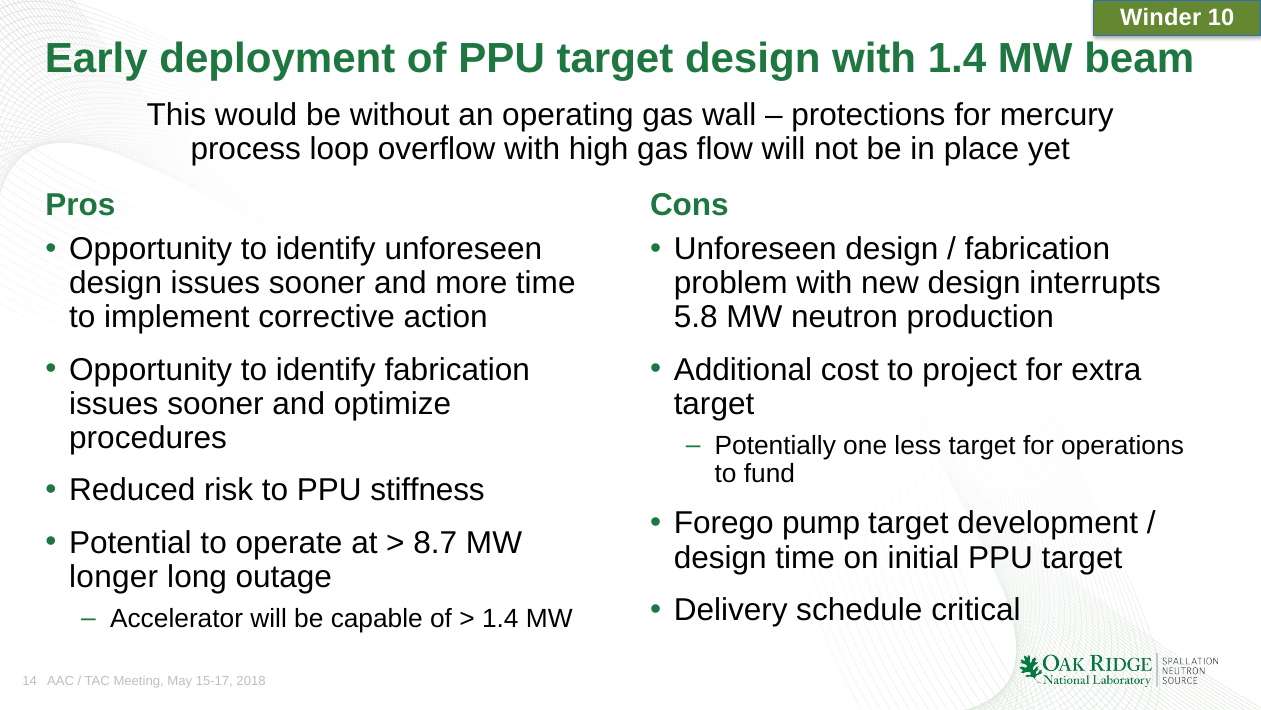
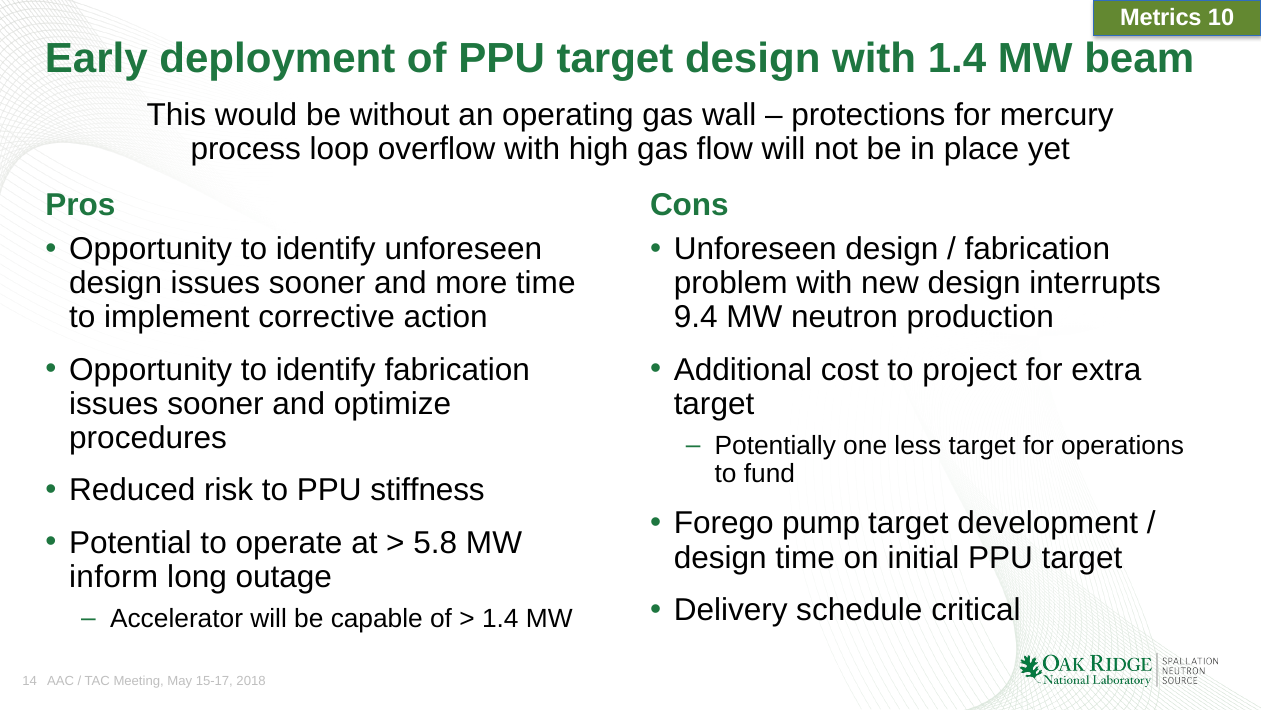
Winder: Winder -> Metrics
5.8: 5.8 -> 9.4
8.7: 8.7 -> 5.8
longer: longer -> inform
